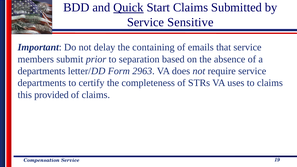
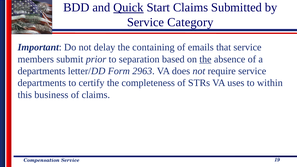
Sensitive: Sensitive -> Category
the at (205, 59) underline: none -> present
to claims: claims -> within
provided: provided -> business
